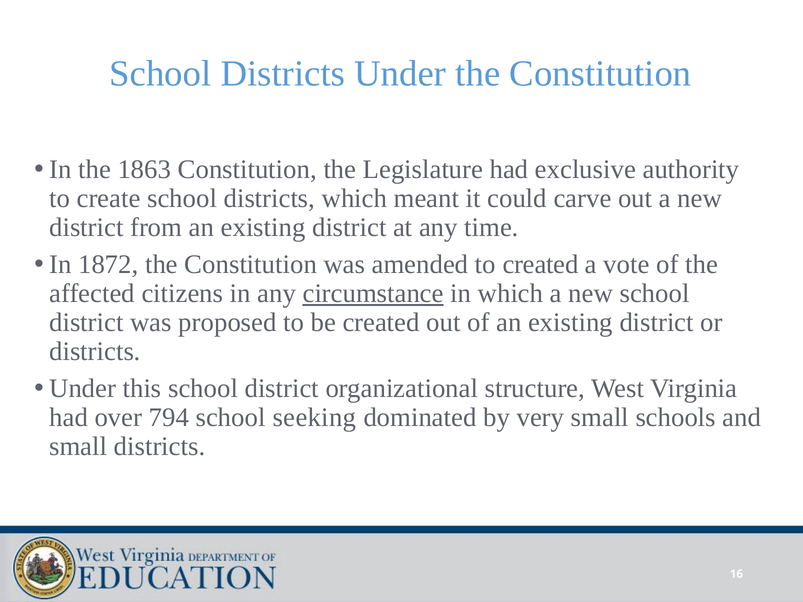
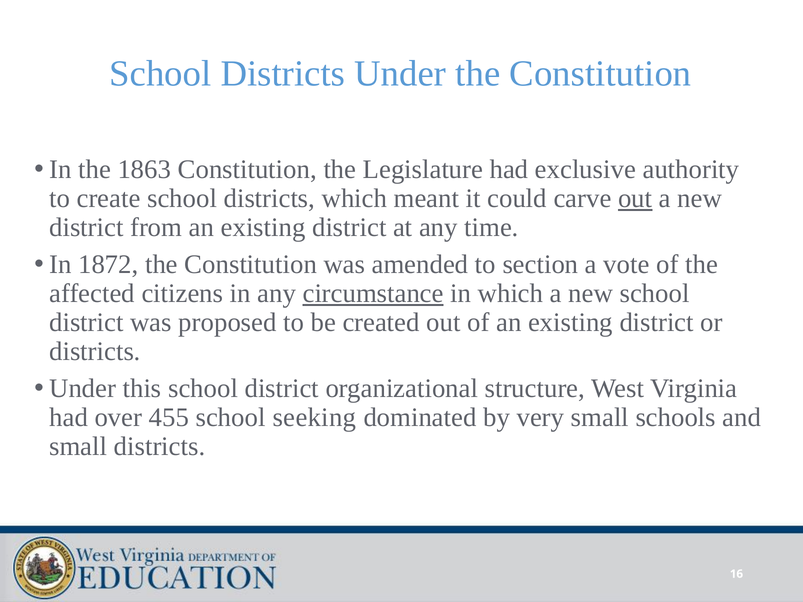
out at (635, 199) underline: none -> present
to created: created -> section
794: 794 -> 455
